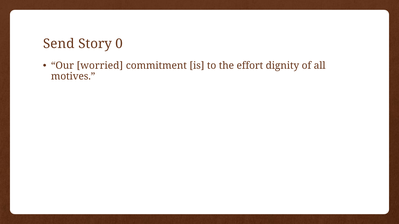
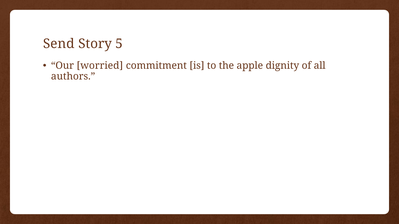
0: 0 -> 5
effort: effort -> apple
motives: motives -> authors
